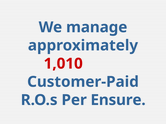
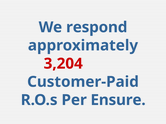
manage: manage -> respond
1,010: 1,010 -> 3,204
